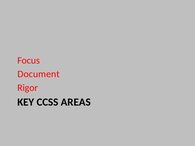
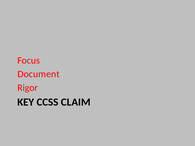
AREAS: AREAS -> CLAIM
